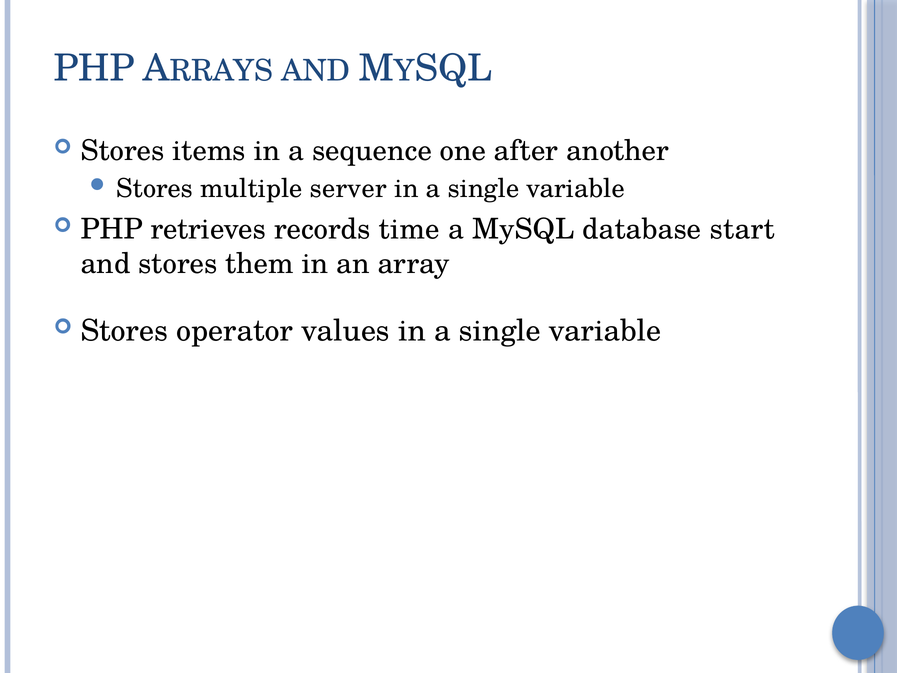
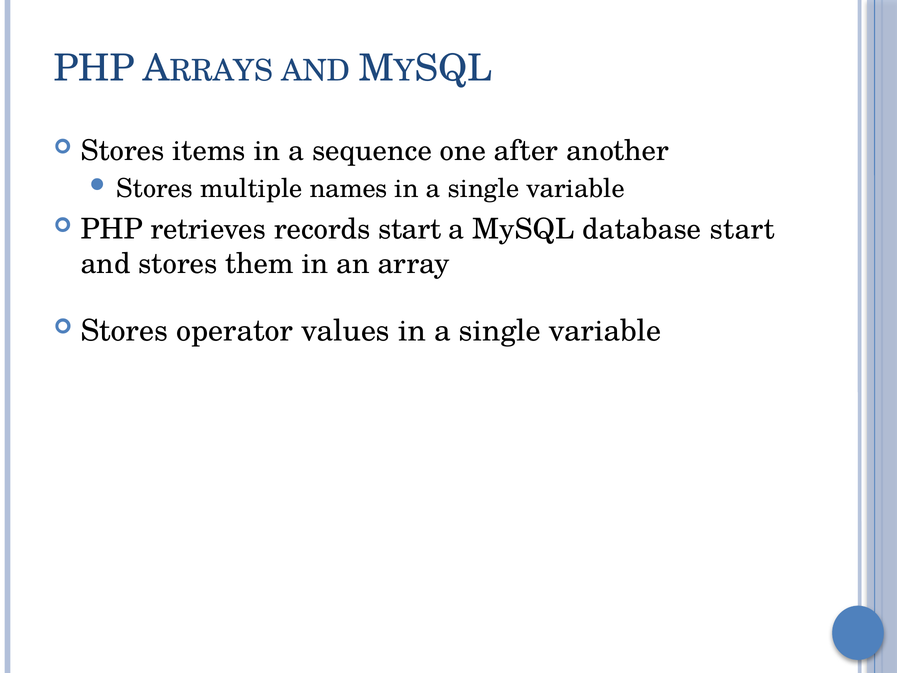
server: server -> names
records time: time -> start
